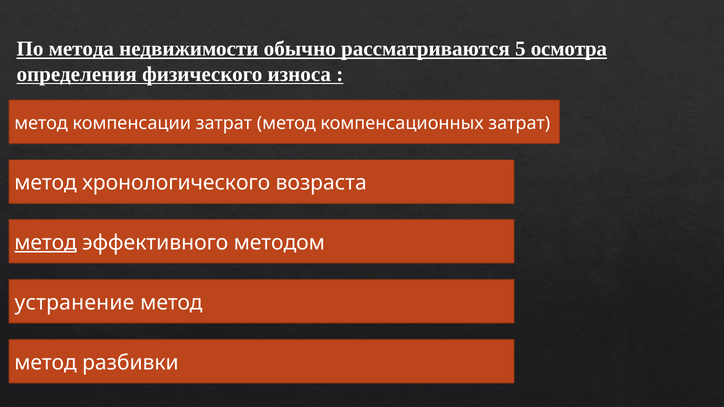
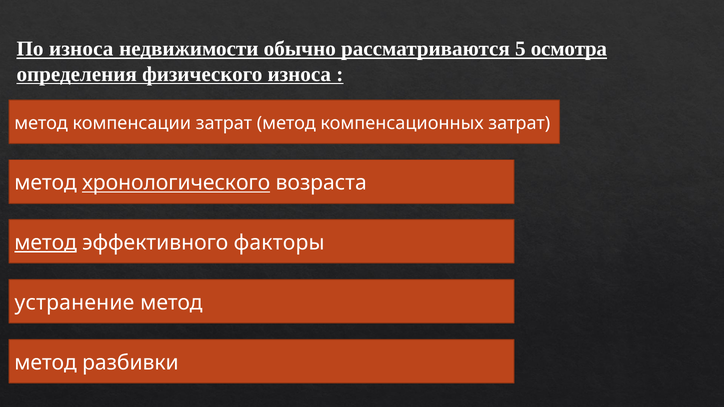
По метода: метода -> износа
хронологического underline: none -> present
методом: методом -> факторы
